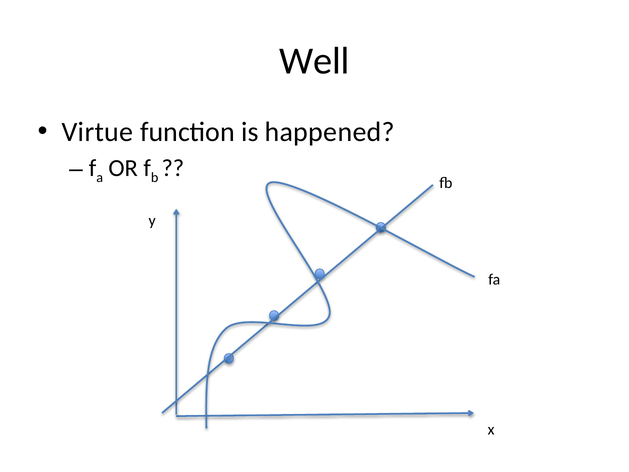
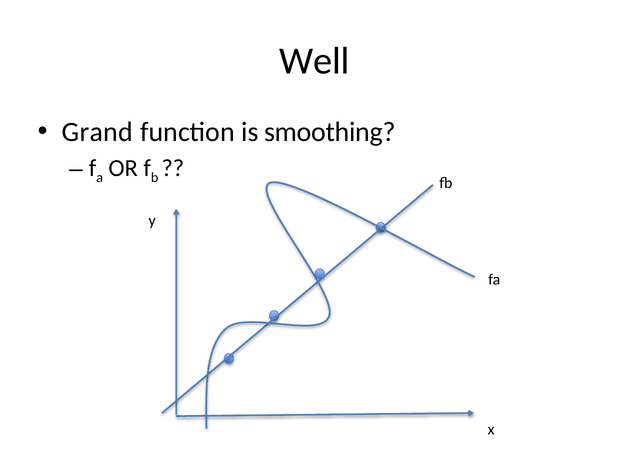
Virtue: Virtue -> Grand
happened: happened -> smoothing
